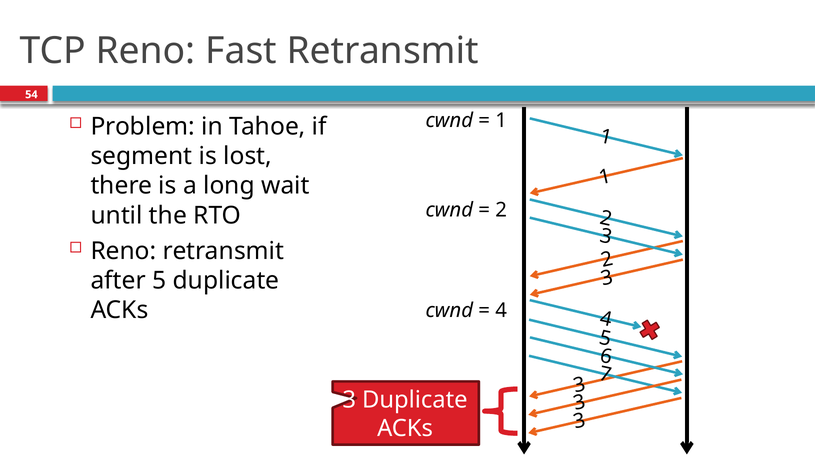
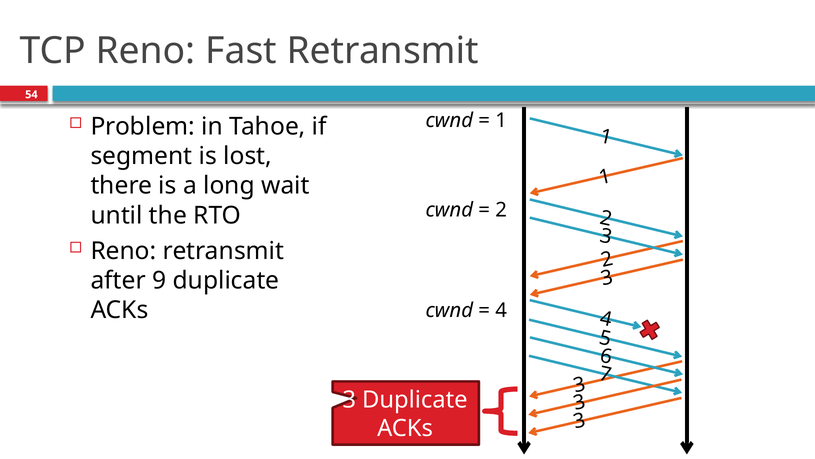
after 5: 5 -> 9
